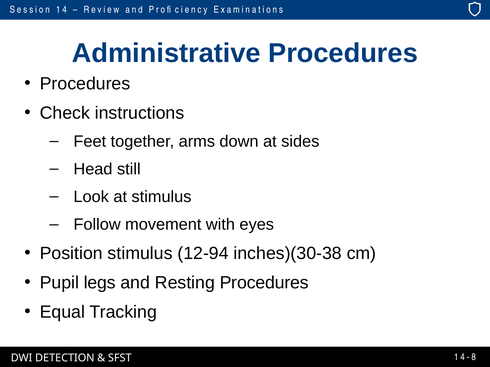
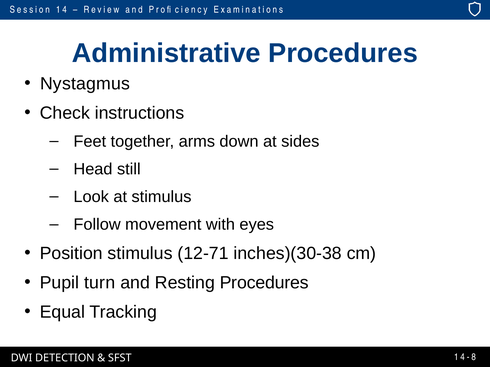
Procedures at (85, 84): Procedures -> Nystagmus
12-94: 12-94 -> 12-71
legs: legs -> turn
